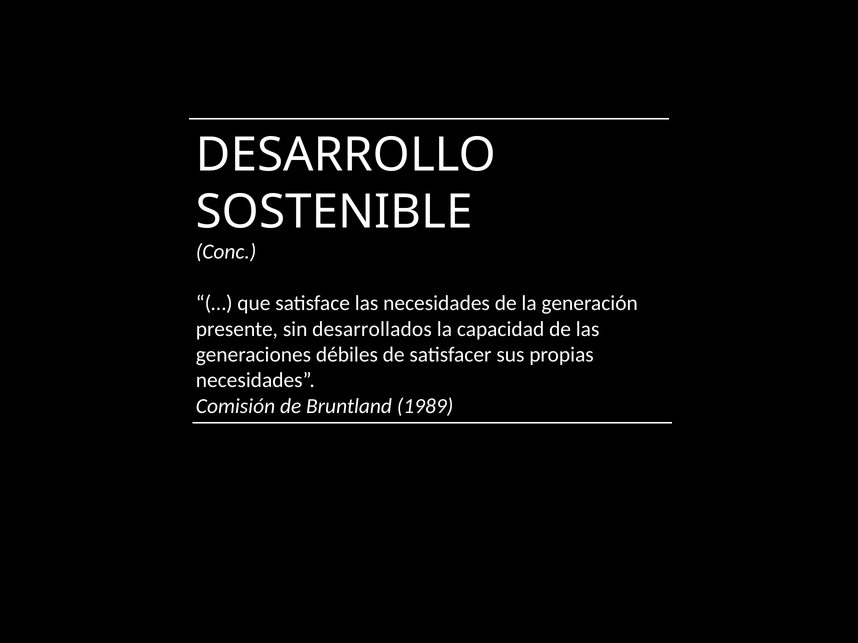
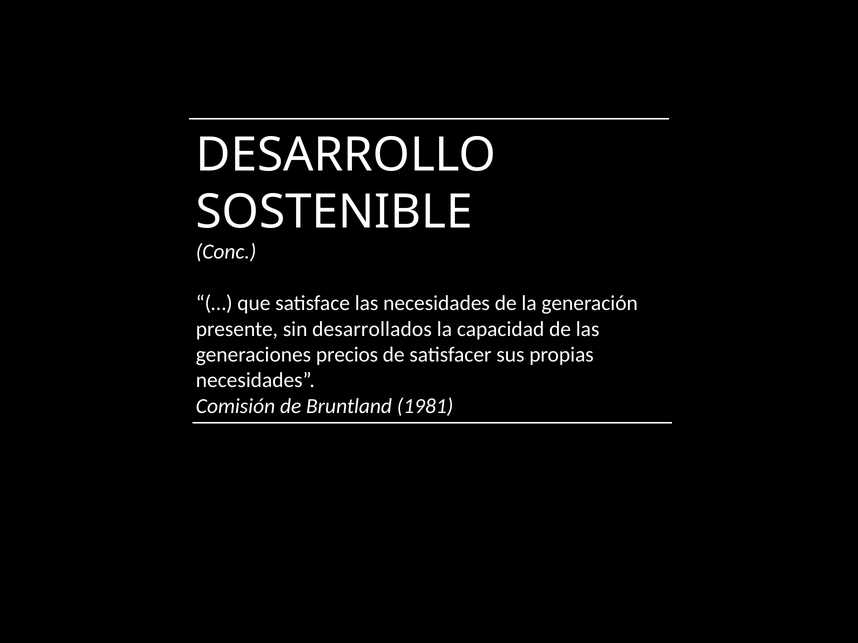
débiles: débiles -> precios
1989: 1989 -> 1981
